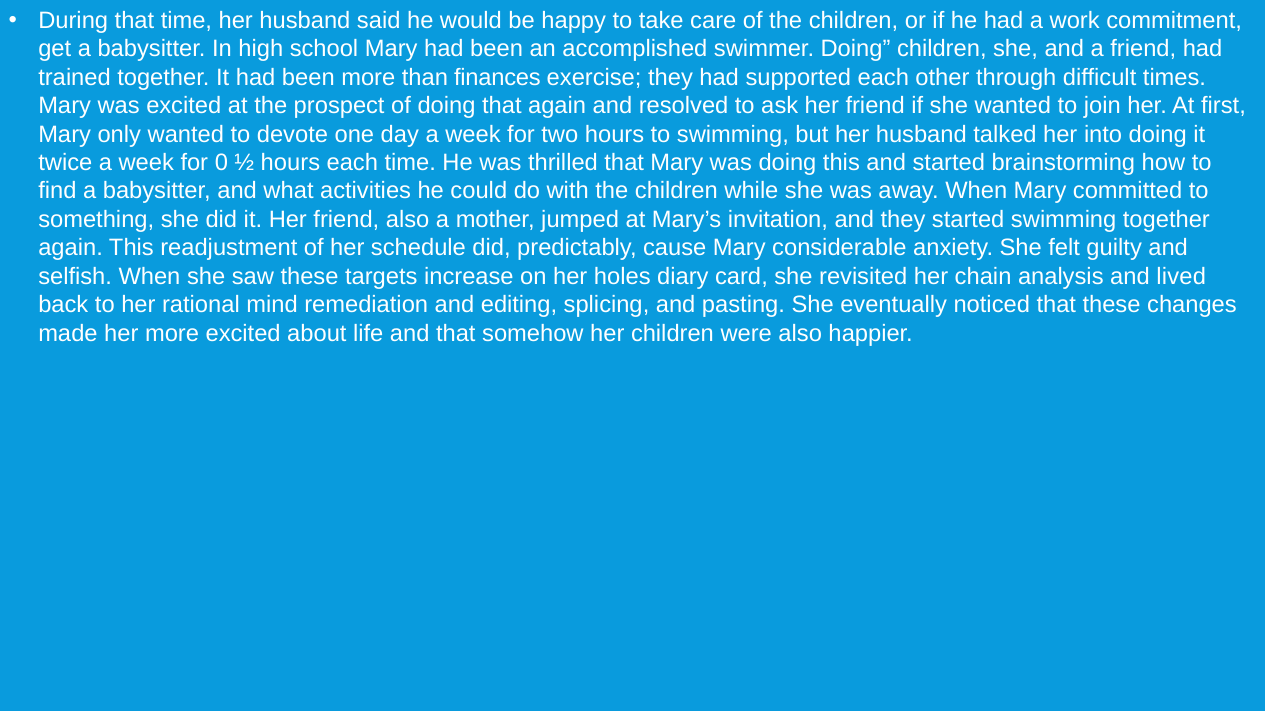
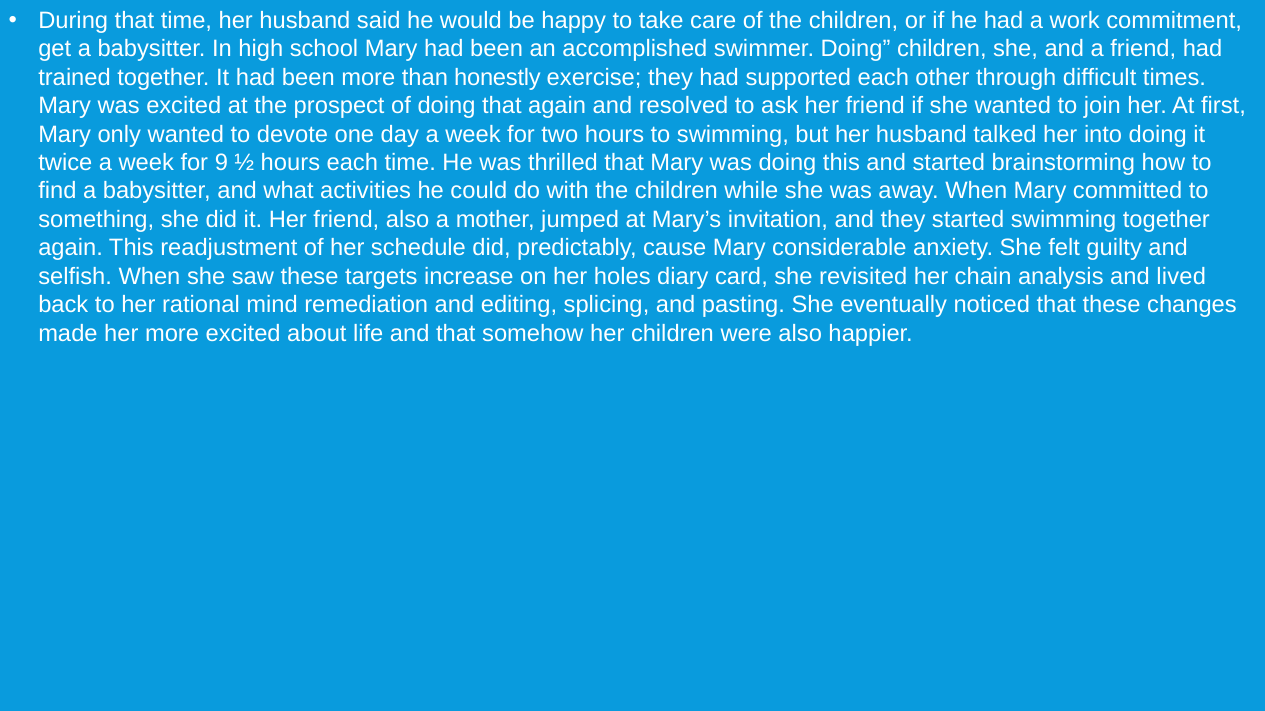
finances: finances -> honestly
0: 0 -> 9
